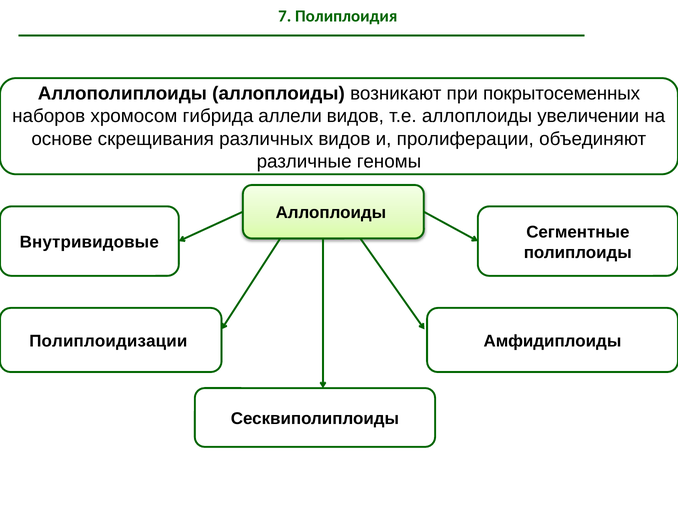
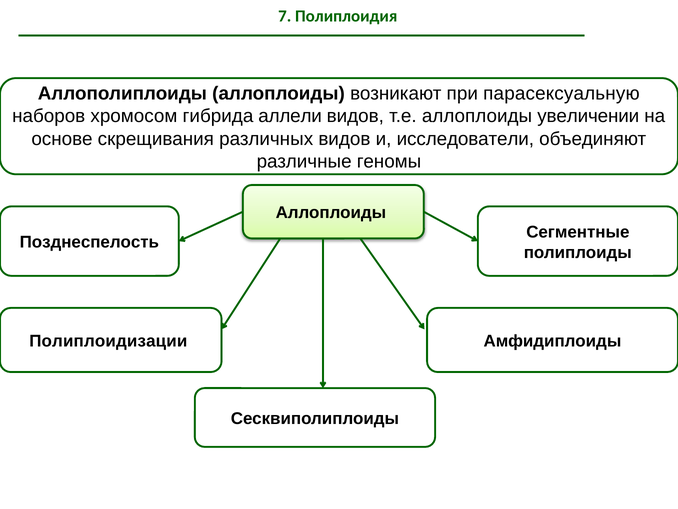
покрытосеменных: покрытосеменных -> парасексуальную
пролиферации: пролиферации -> исследователи
Внутривидовые: Внутривидовые -> Позднеспелость
